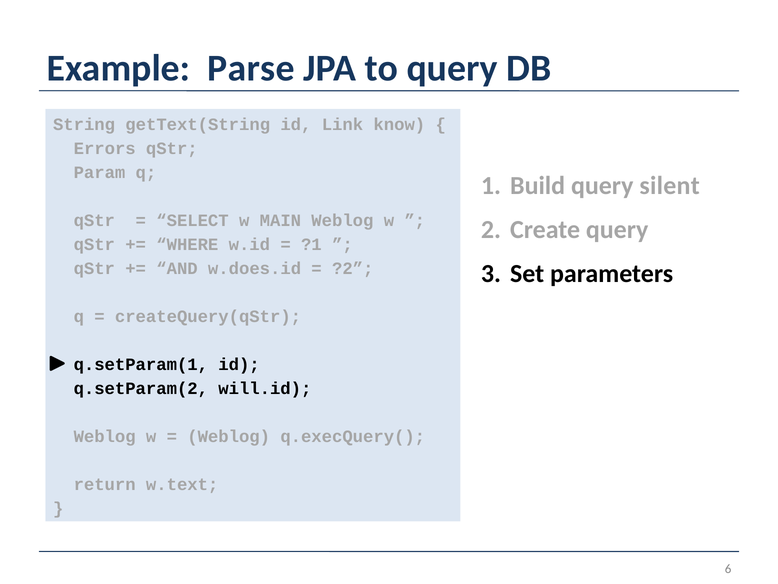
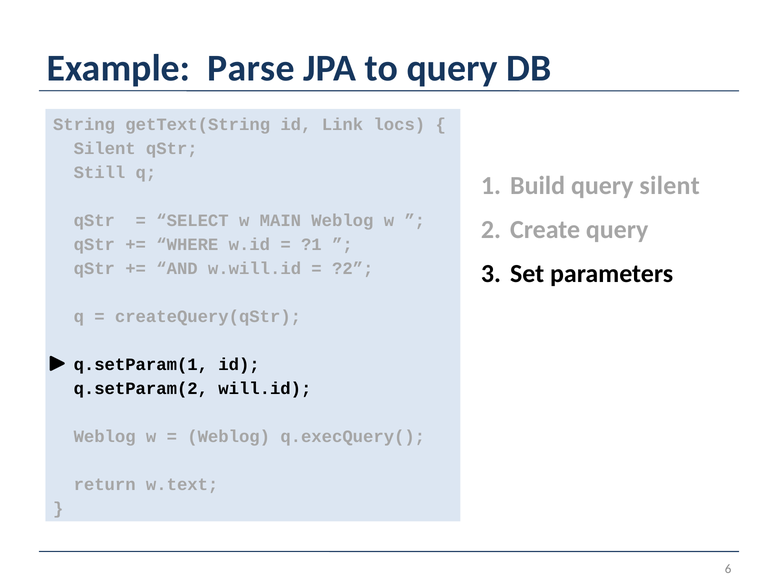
know: know -> locs
Errors at (105, 148): Errors -> Silent
Param: Param -> Still
w.does.id: w.does.id -> w.will.id
